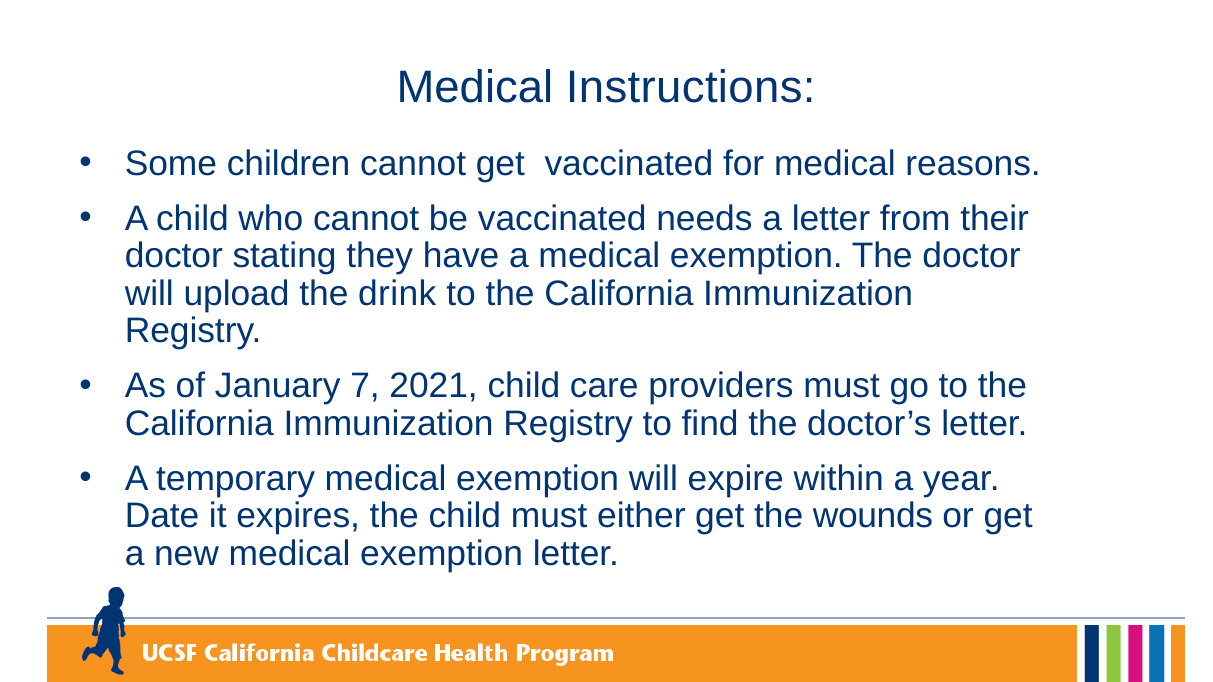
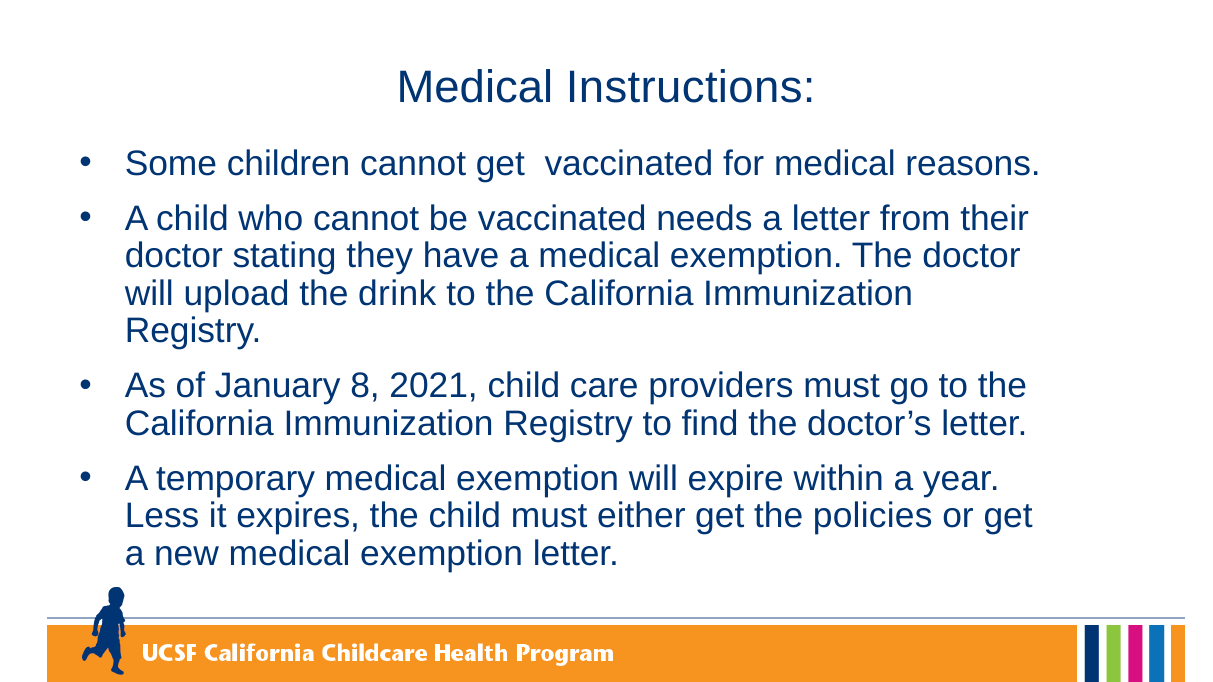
7: 7 -> 8
Date: Date -> Less
wounds: wounds -> policies
